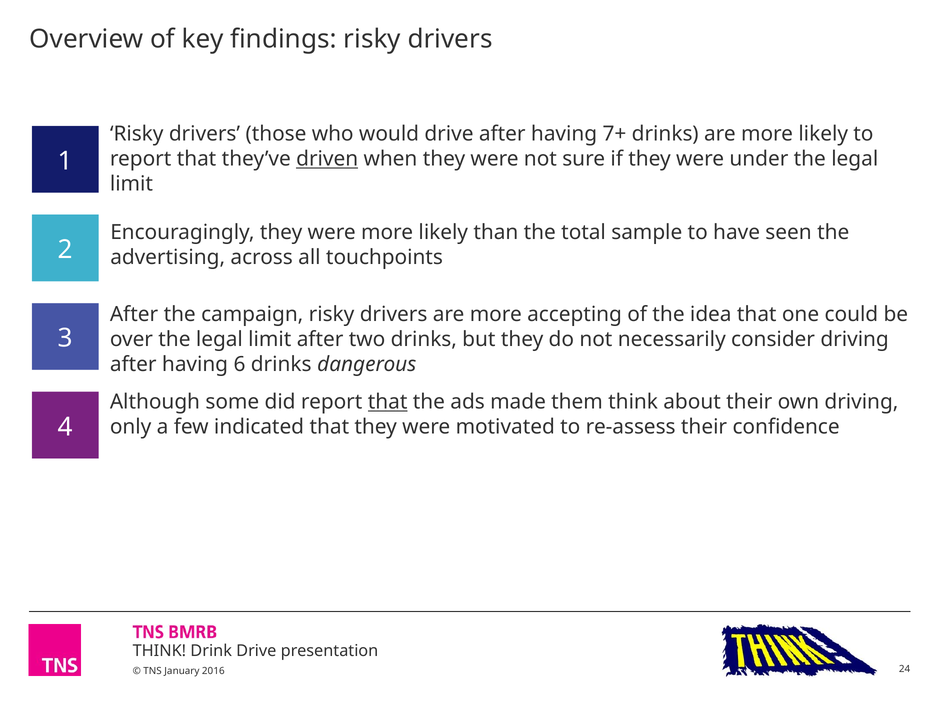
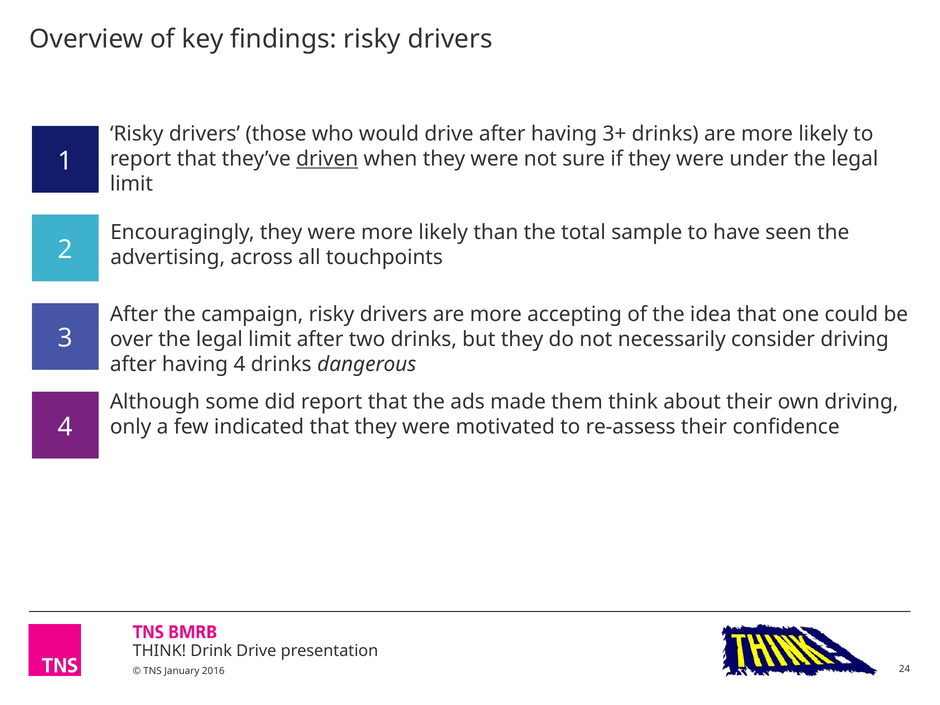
7+: 7+ -> 3+
having 6: 6 -> 4
that at (388, 402) underline: present -> none
